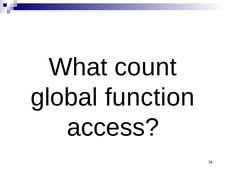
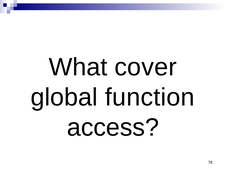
count: count -> cover
